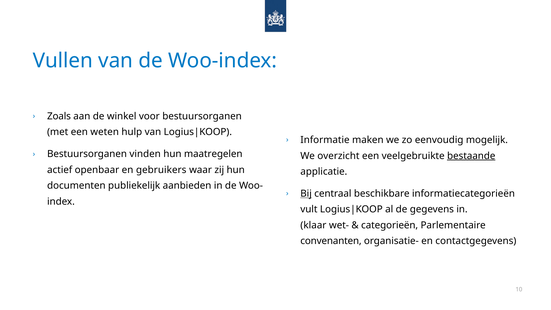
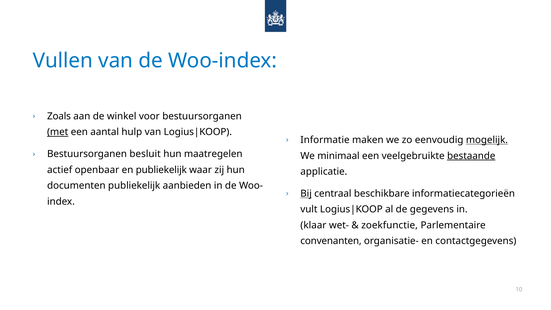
met underline: none -> present
weten: weten -> aantal
mogelijk underline: none -> present
vinden: vinden -> besluit
overzicht: overzicht -> minimaal
en gebruikers: gebruikers -> publiekelijk
categorieën: categorieën -> zoekfunctie
